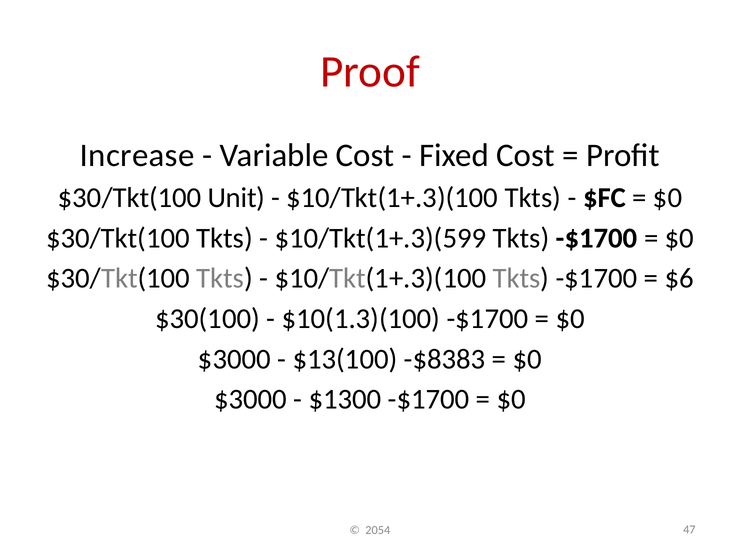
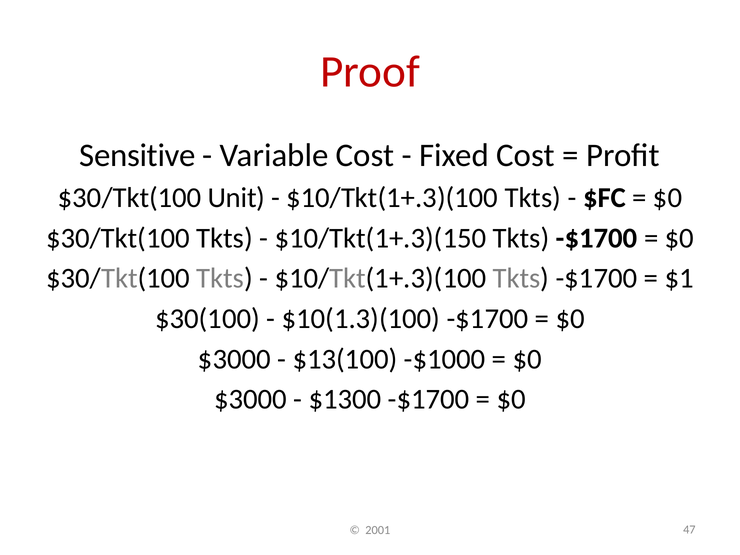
Increase: Increase -> Sensitive
$10/Tkt(1+.3)(599: $10/Tkt(1+.3)(599 -> $10/Tkt(1+.3)(150
$6: $6 -> $1
-$8383: -$8383 -> -$1000
2054: 2054 -> 2001
